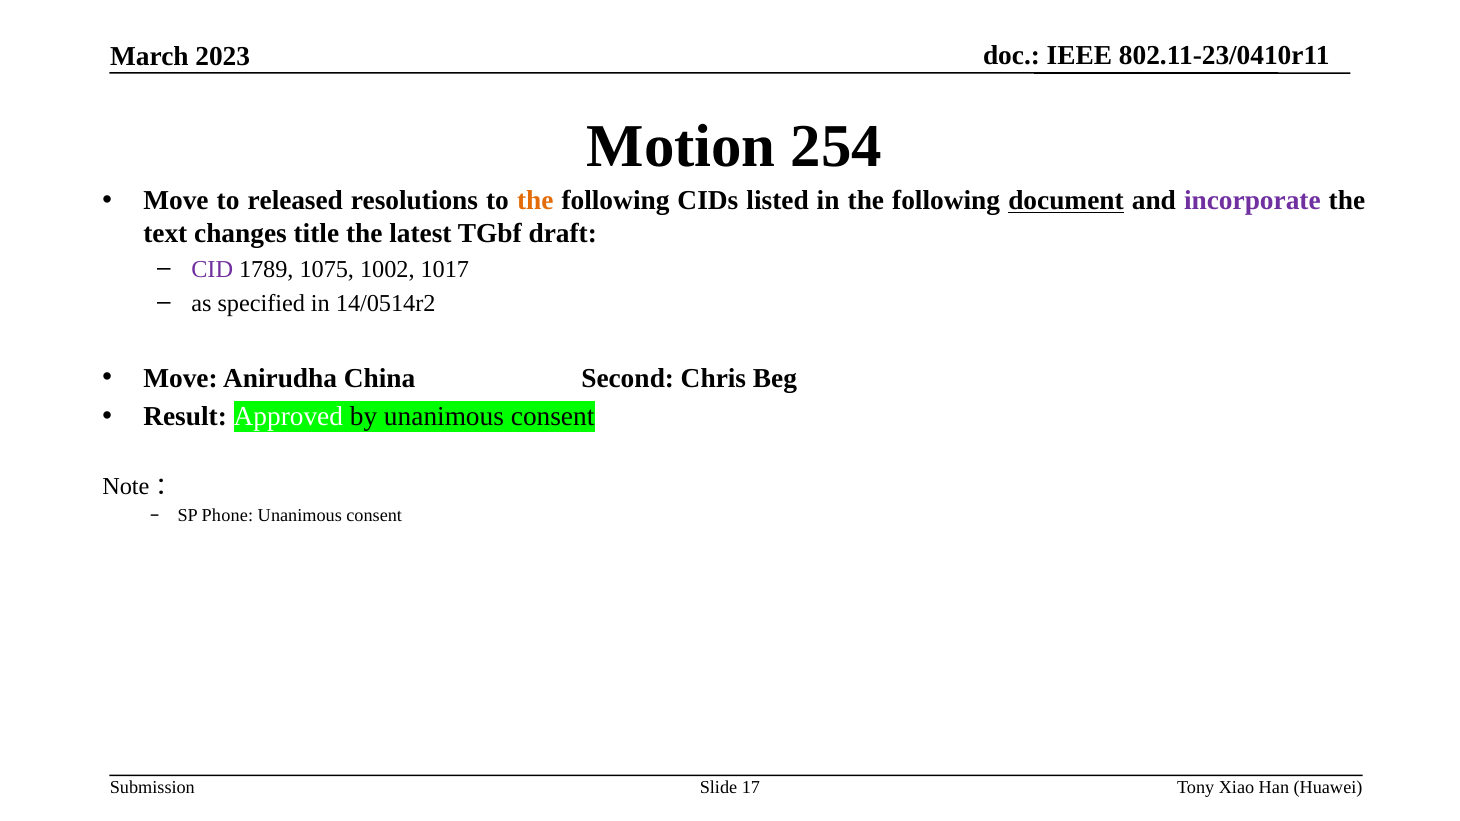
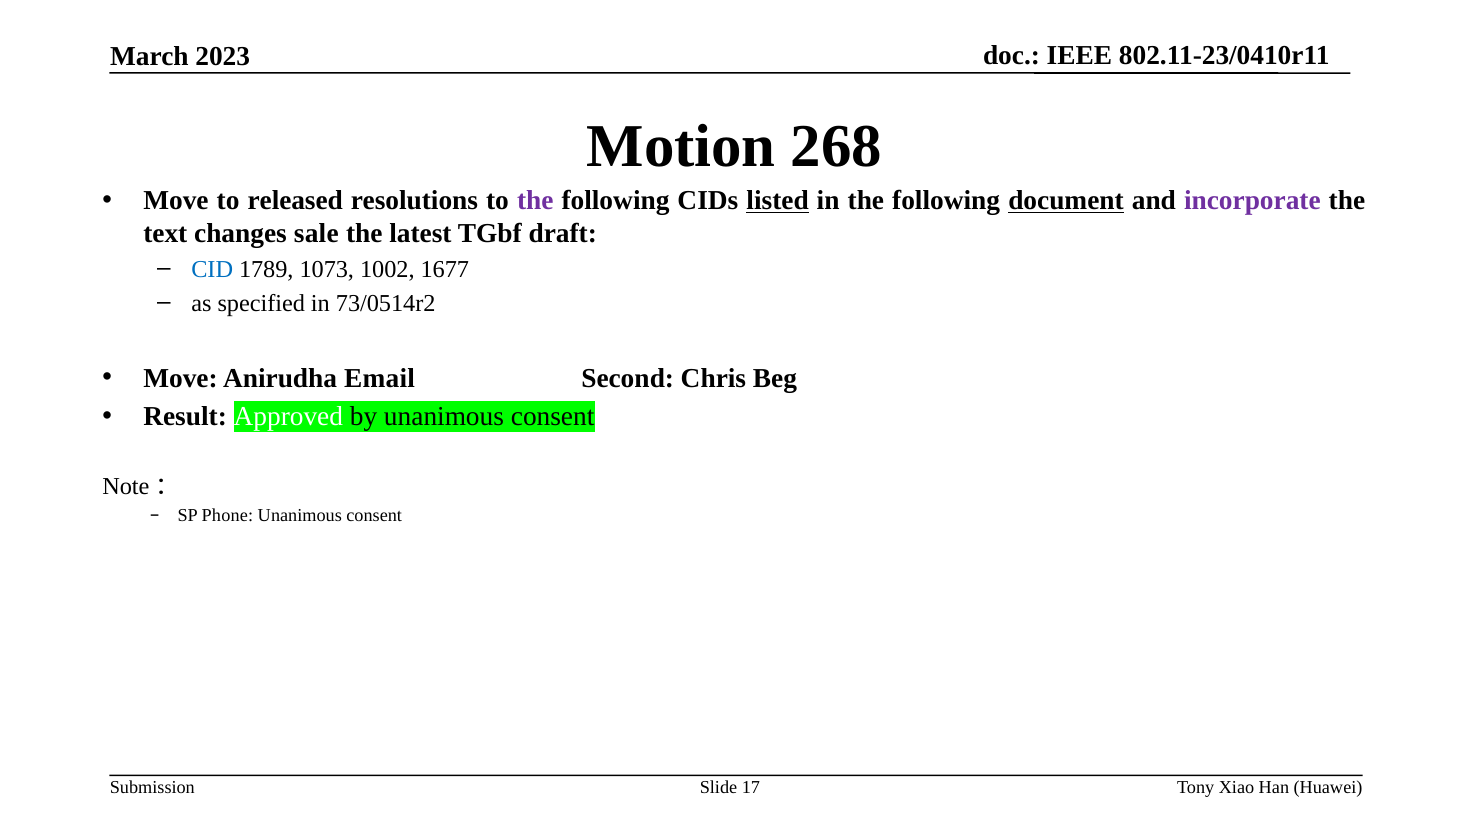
254: 254 -> 268
the at (535, 201) colour: orange -> purple
listed underline: none -> present
title: title -> sale
CID colour: purple -> blue
1075: 1075 -> 1073
1017: 1017 -> 1677
14/0514r2: 14/0514r2 -> 73/0514r2
China: China -> Email
